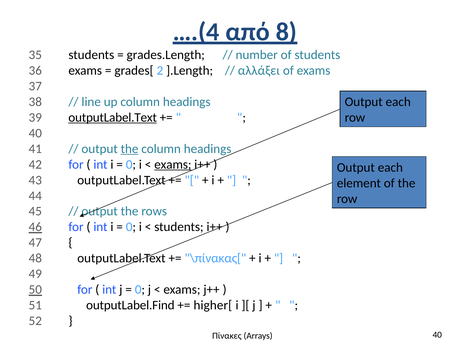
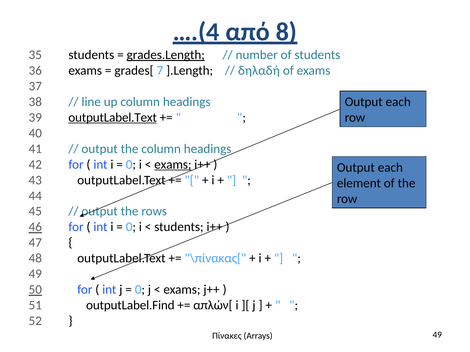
grades.Length underline: none -> present
2: 2 -> 7
αλλάξει: αλλάξει -> δηλαδή
the at (130, 149) underline: present -> none
higher[: higher[ -> απλών[
Arrays 40: 40 -> 49
